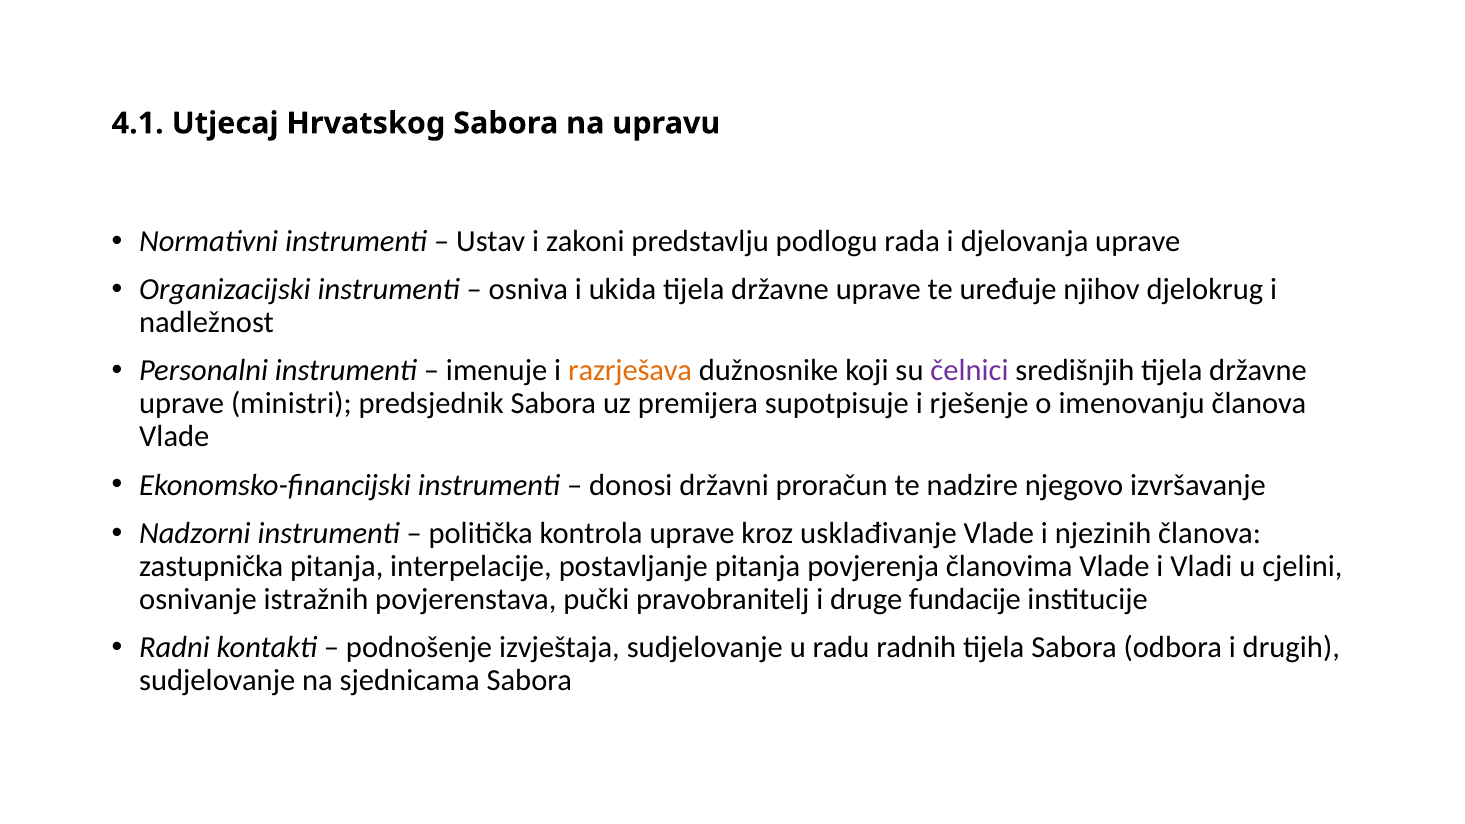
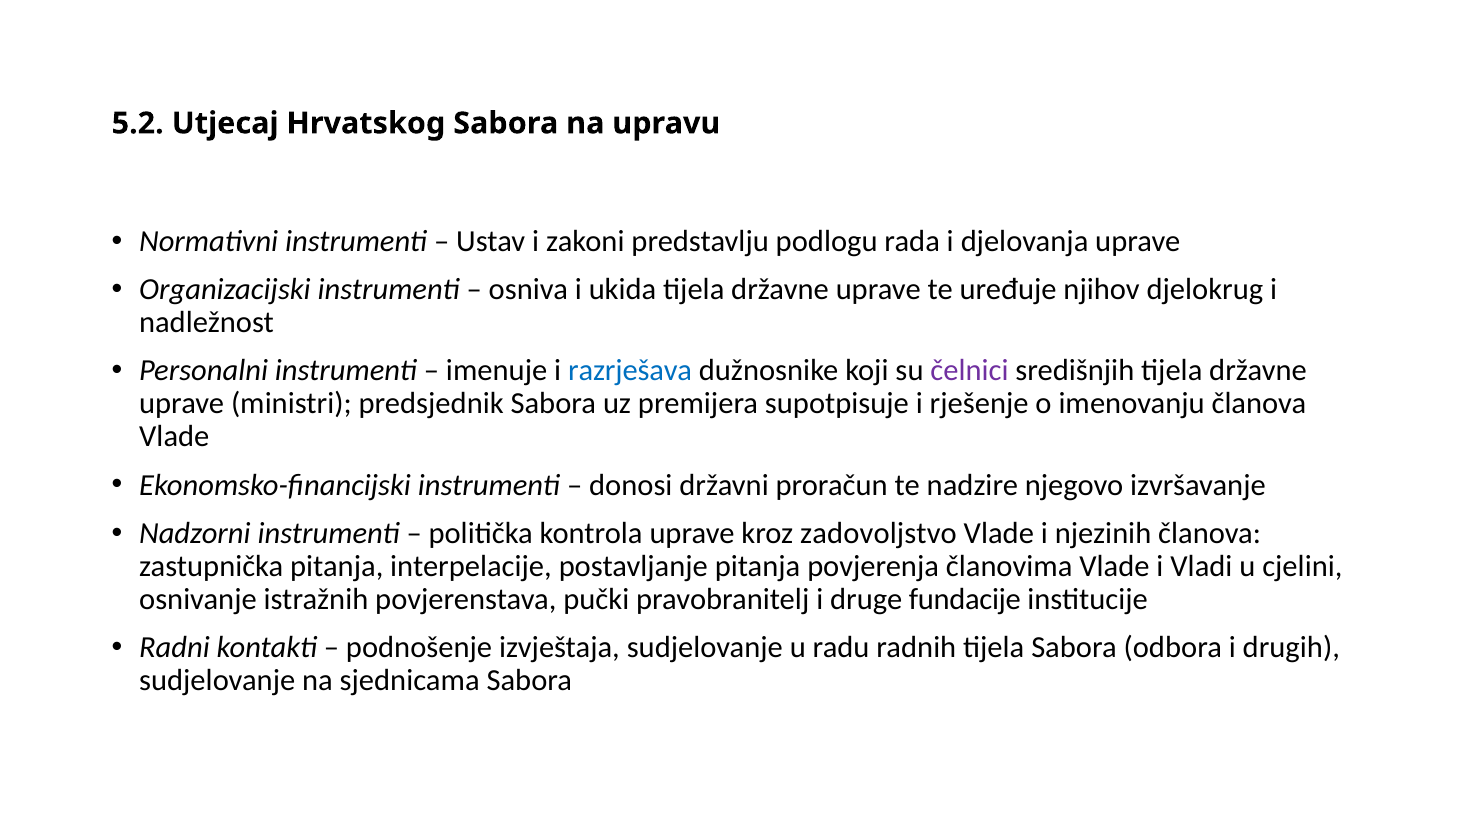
4.1: 4.1 -> 5.2
razrješava colour: orange -> blue
usklađivanje: usklađivanje -> zadovoljstvo
